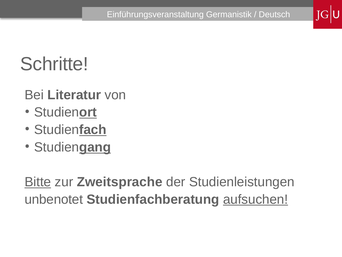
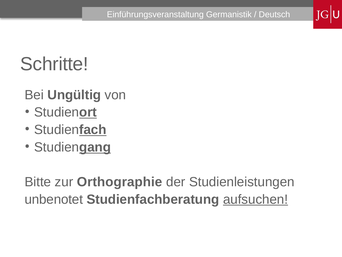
Literatur: Literatur -> Ungültig
Bitte underline: present -> none
Zweitsprache: Zweitsprache -> Orthographie
